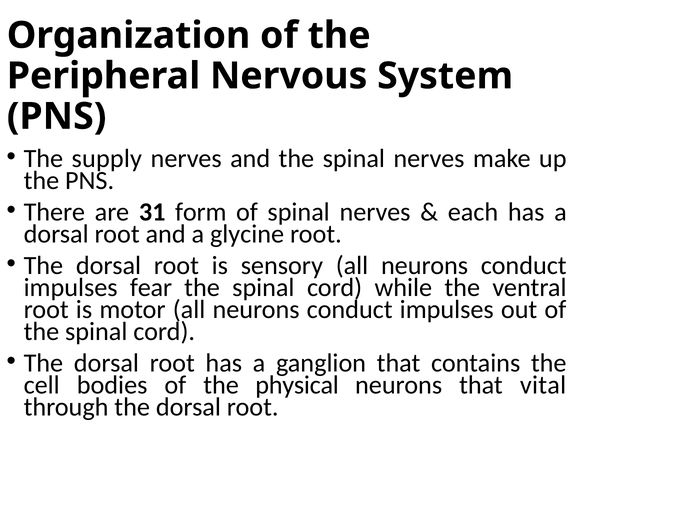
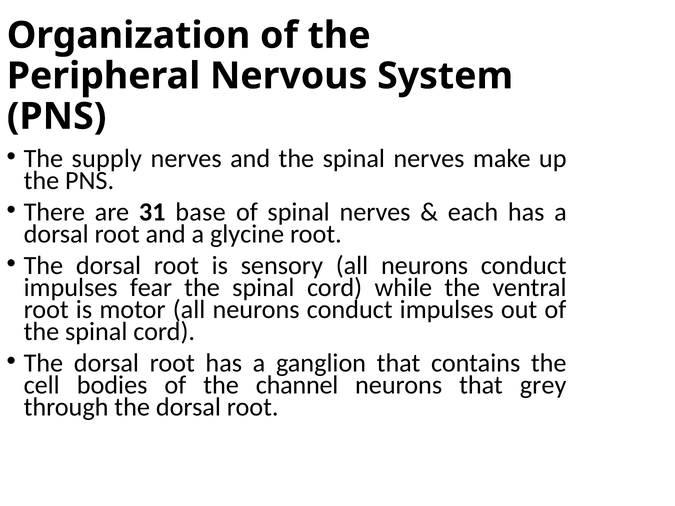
form: form -> base
physical: physical -> channel
vital: vital -> grey
